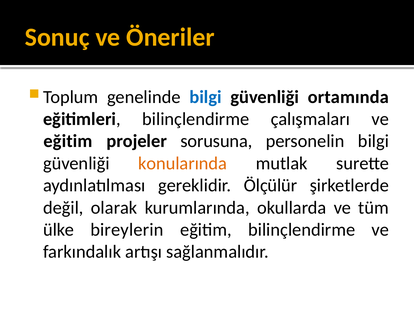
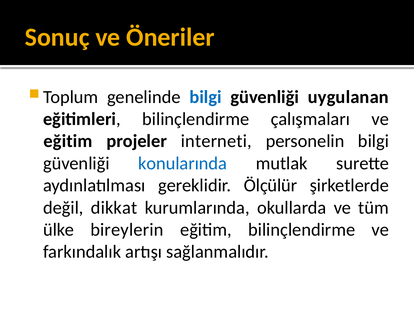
ortamında: ortamında -> uygulanan
sorusuna: sorusuna -> interneti
konularında colour: orange -> blue
olarak: olarak -> dikkat
